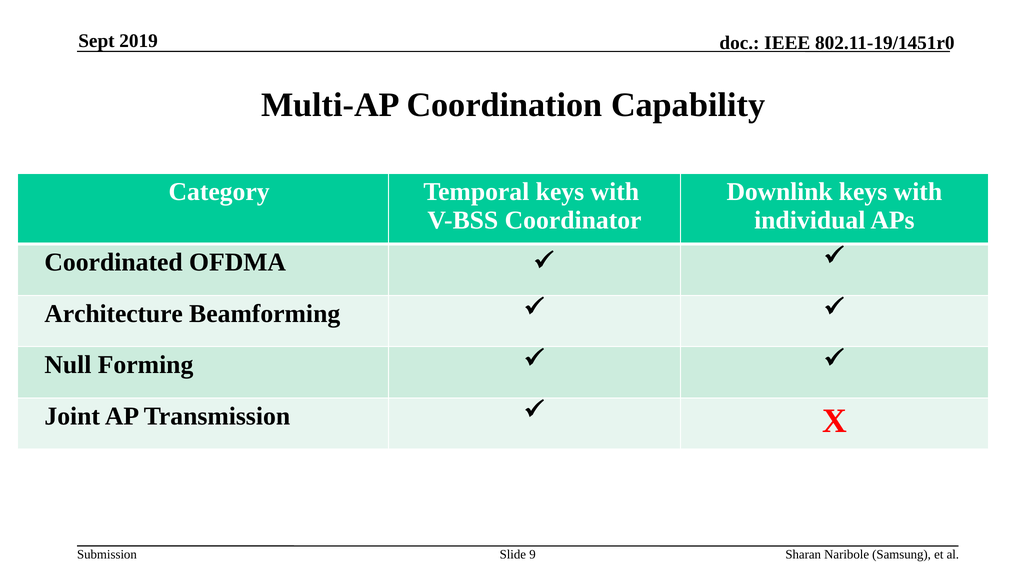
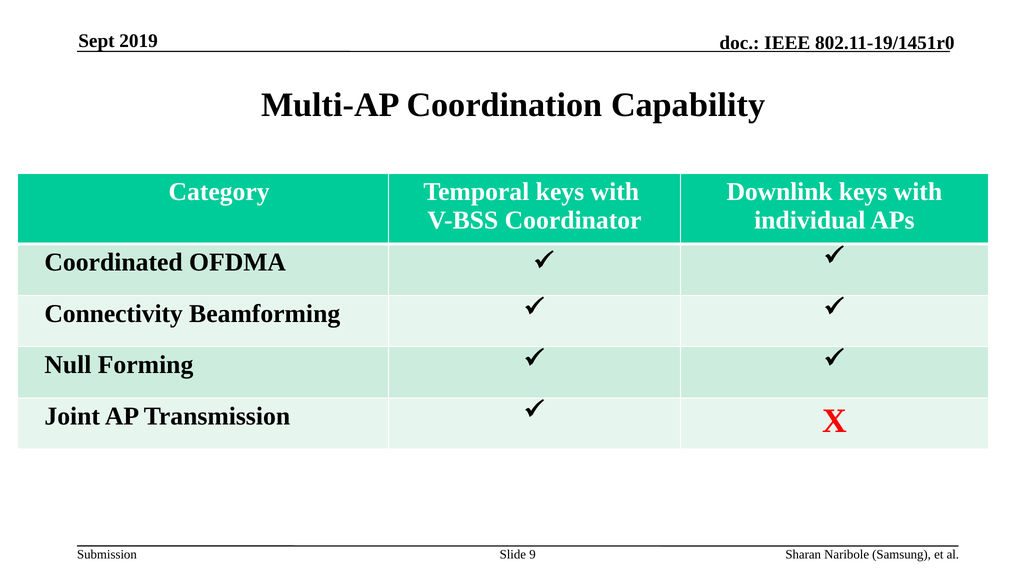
Architecture: Architecture -> Connectivity
